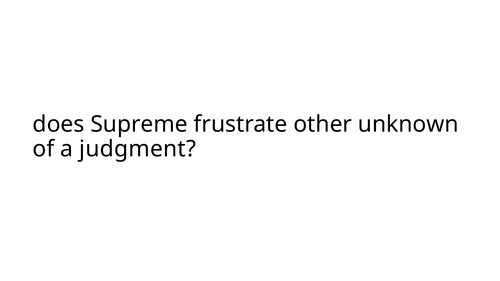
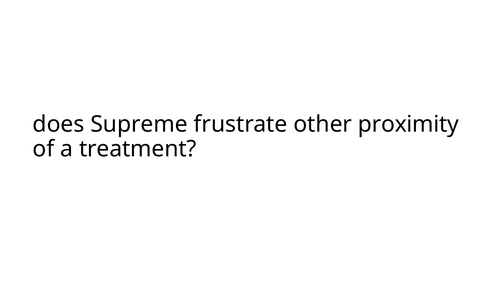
unknown: unknown -> proximity
judgment: judgment -> treatment
